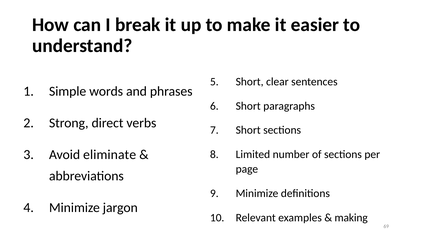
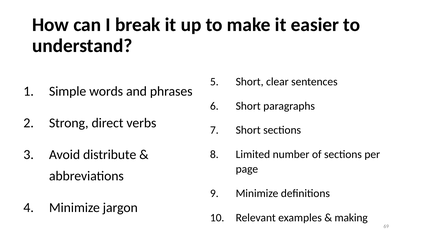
eliminate: eliminate -> distribute
